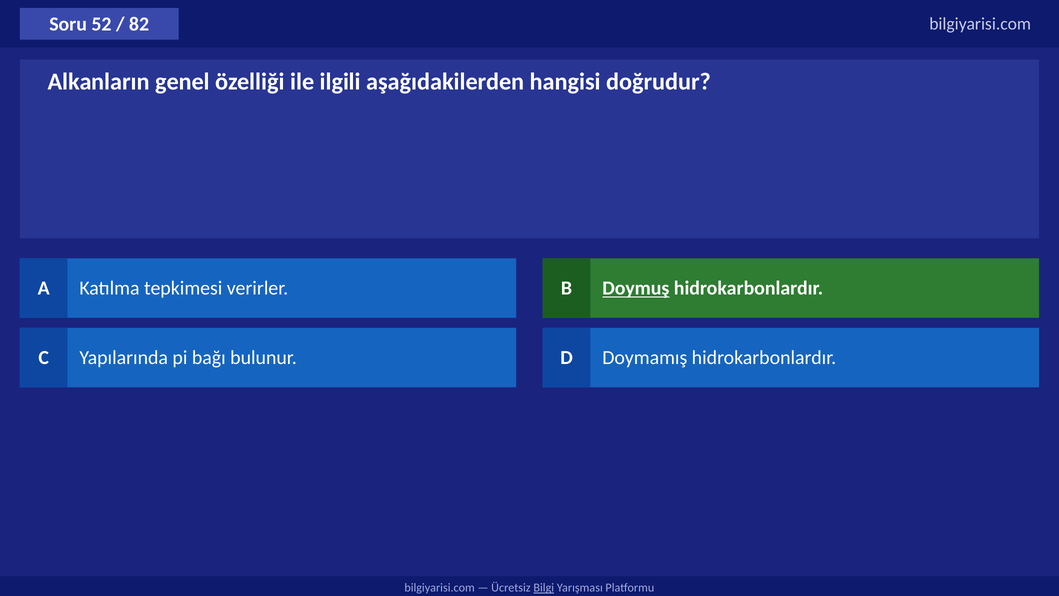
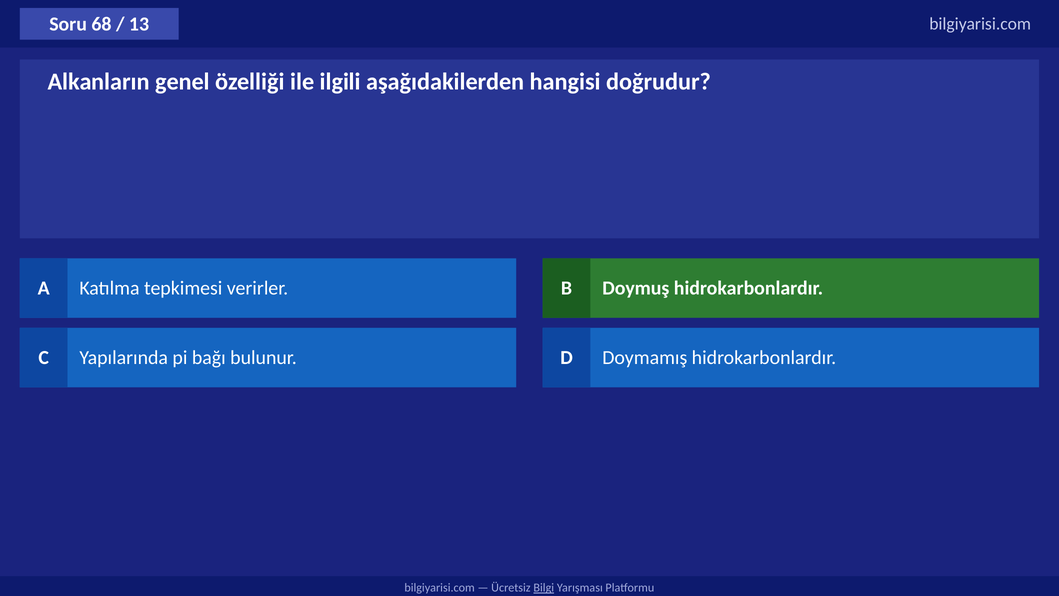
52: 52 -> 68
82: 82 -> 13
Doymuş underline: present -> none
